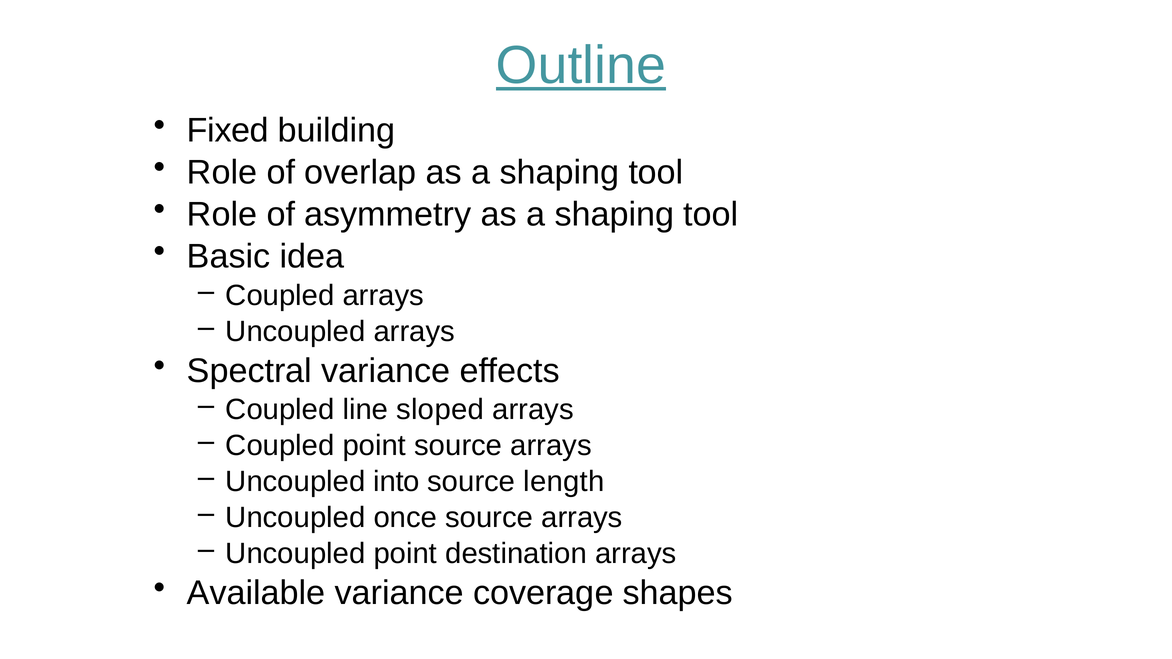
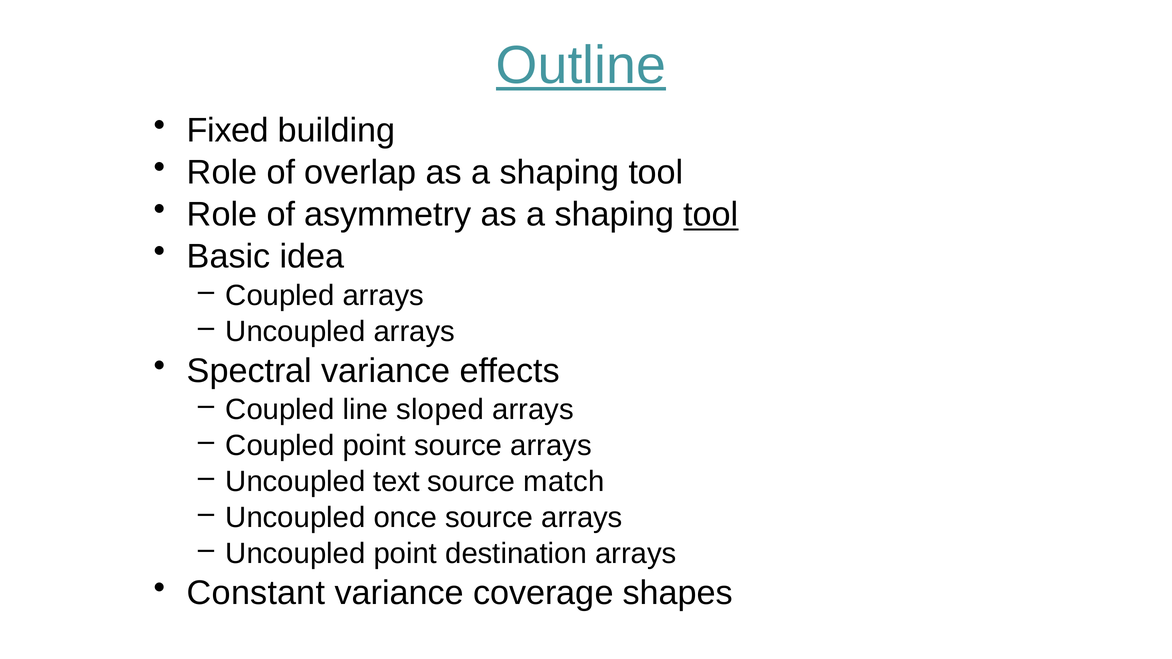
tool at (711, 215) underline: none -> present
into: into -> text
length: length -> match
Available: Available -> Constant
